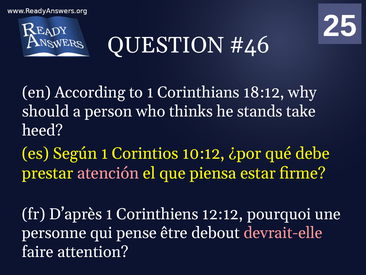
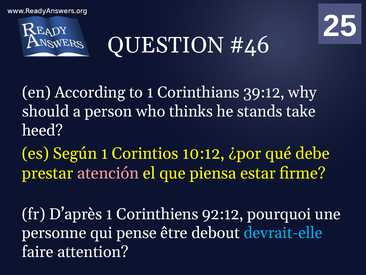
18:12: 18:12 -> 39:12
12:12: 12:12 -> 92:12
devrait-elle colour: pink -> light blue
